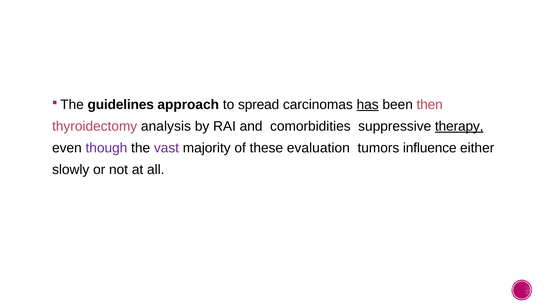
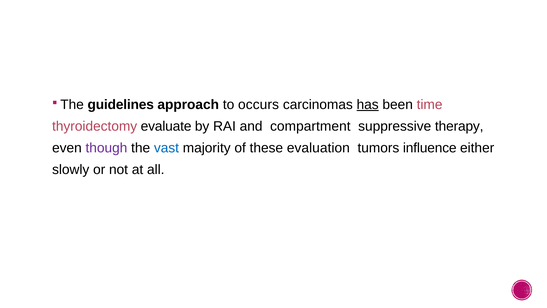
spread: spread -> occurs
then: then -> time
analysis: analysis -> evaluate
comorbidities: comorbidities -> compartment
therapy underline: present -> none
vast colour: purple -> blue
